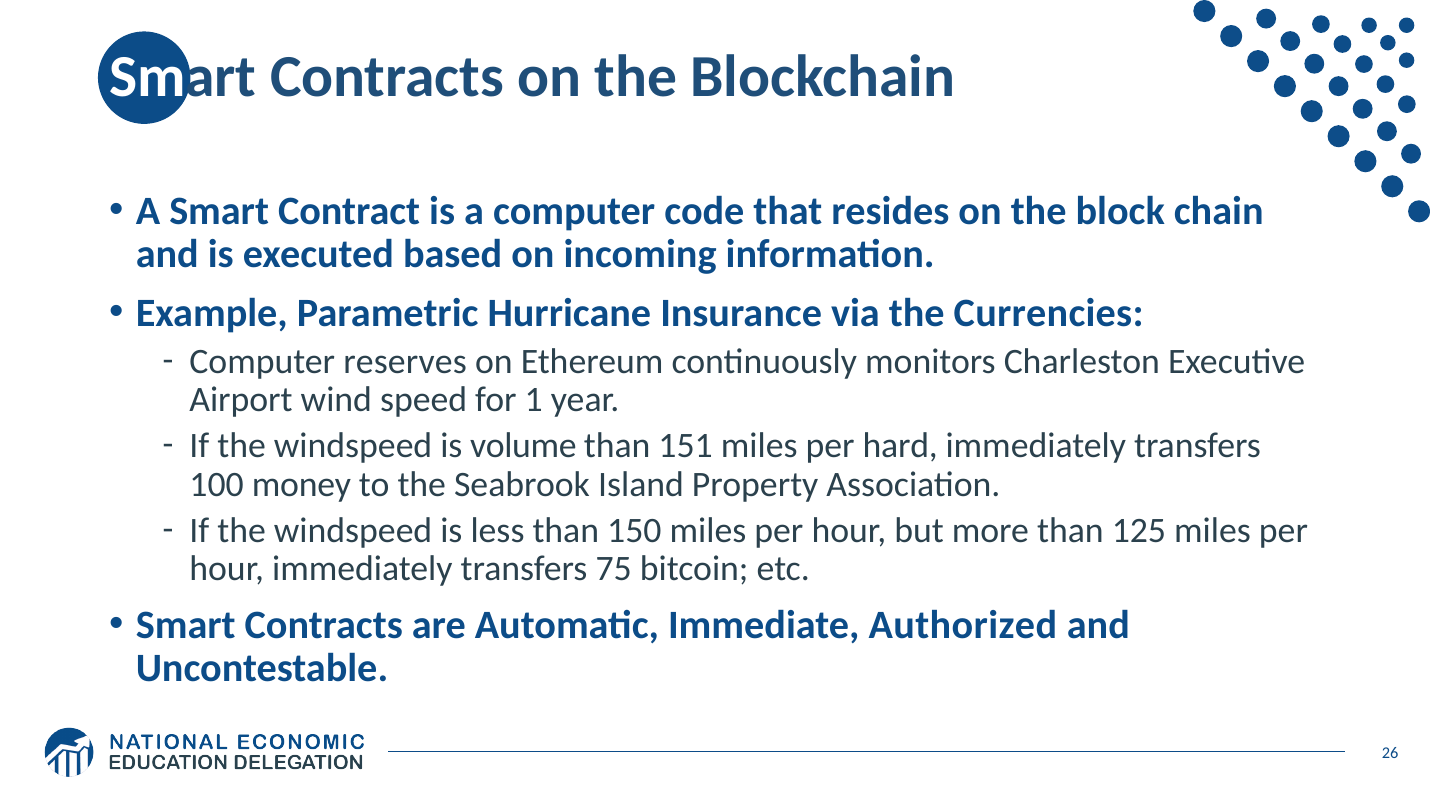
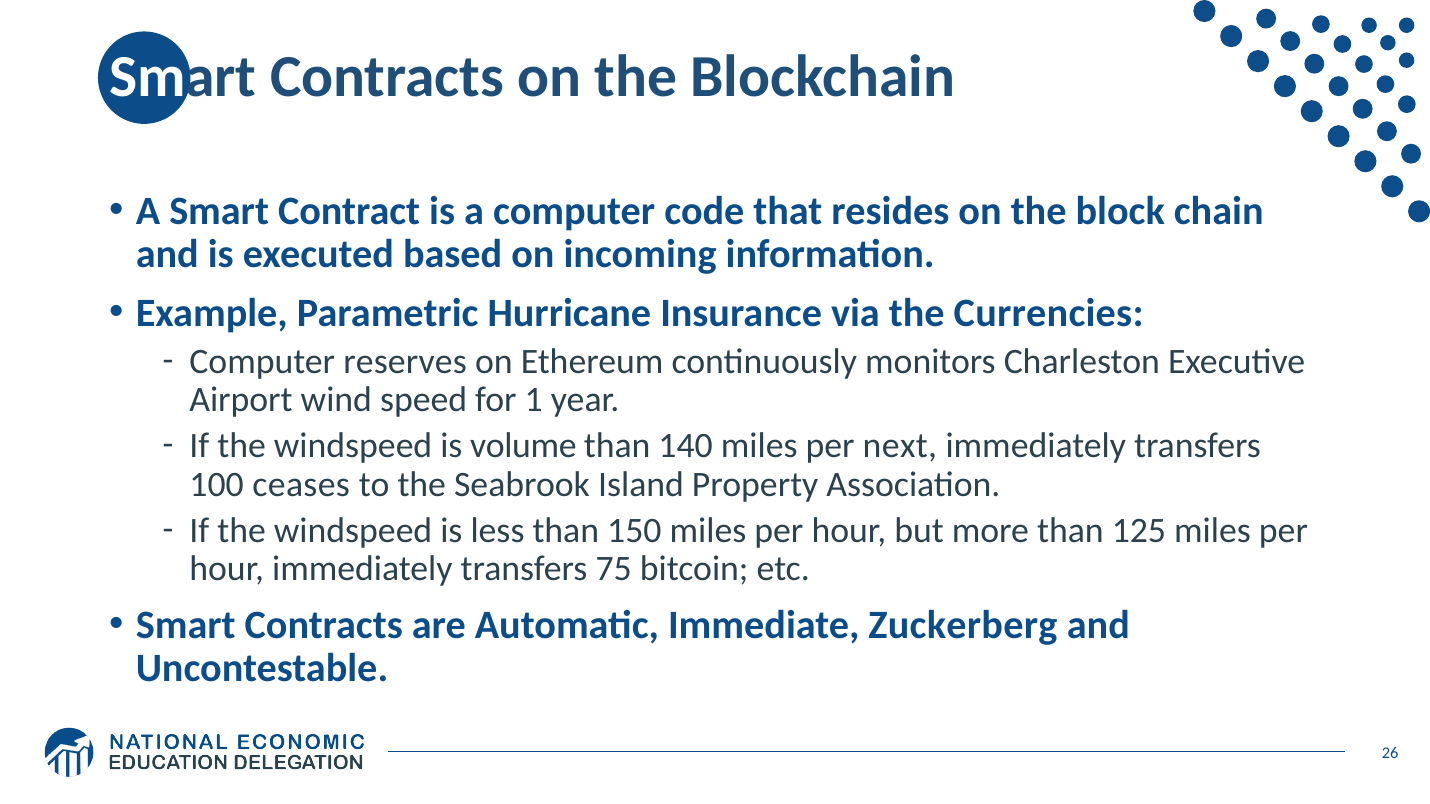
151: 151 -> 140
hard: hard -> next
money: money -> ceases
Authorized: Authorized -> Zuckerberg
